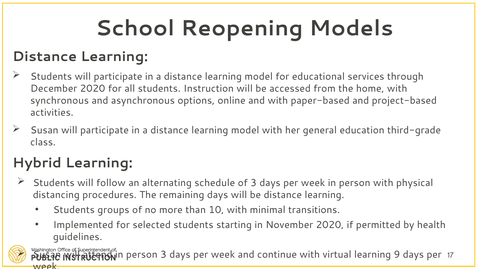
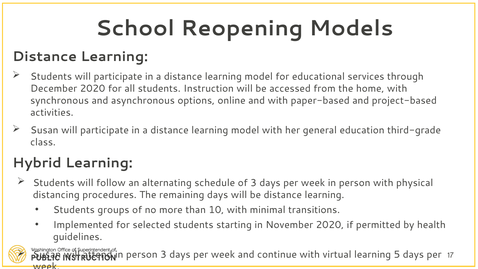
9: 9 -> 5
